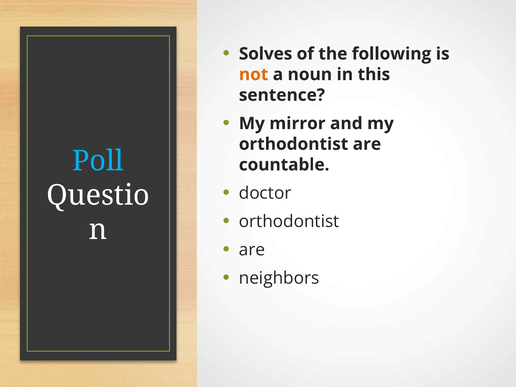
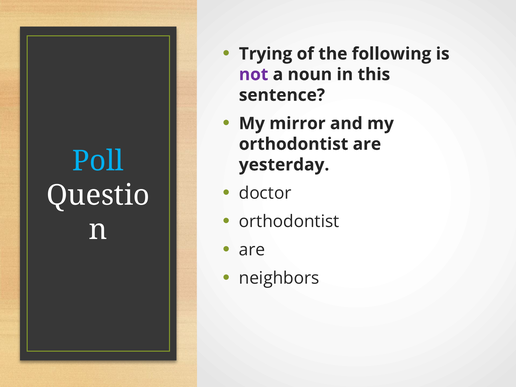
Solves: Solves -> Trying
not colour: orange -> purple
countable: countable -> yesterday
